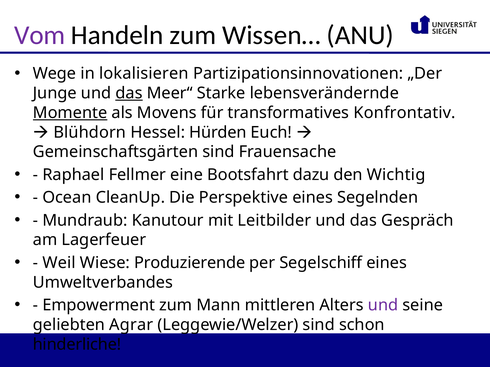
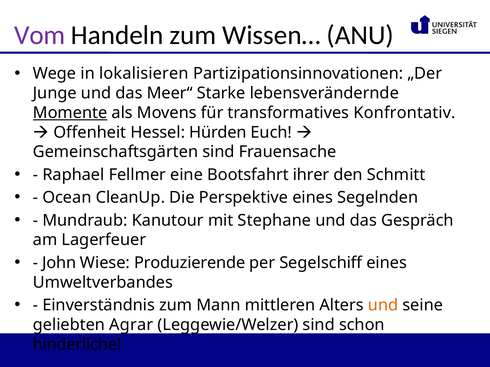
das at (129, 93) underline: present -> none
Blühdorn: Blühdorn -> Offenheit
dazu: dazu -> ihrer
Wichtig: Wichtig -> Schmitt
Leitbilder: Leitbilder -> Stephane
Weil: Weil -> John
Empowerment: Empowerment -> Einverständnis
und at (383, 306) colour: purple -> orange
